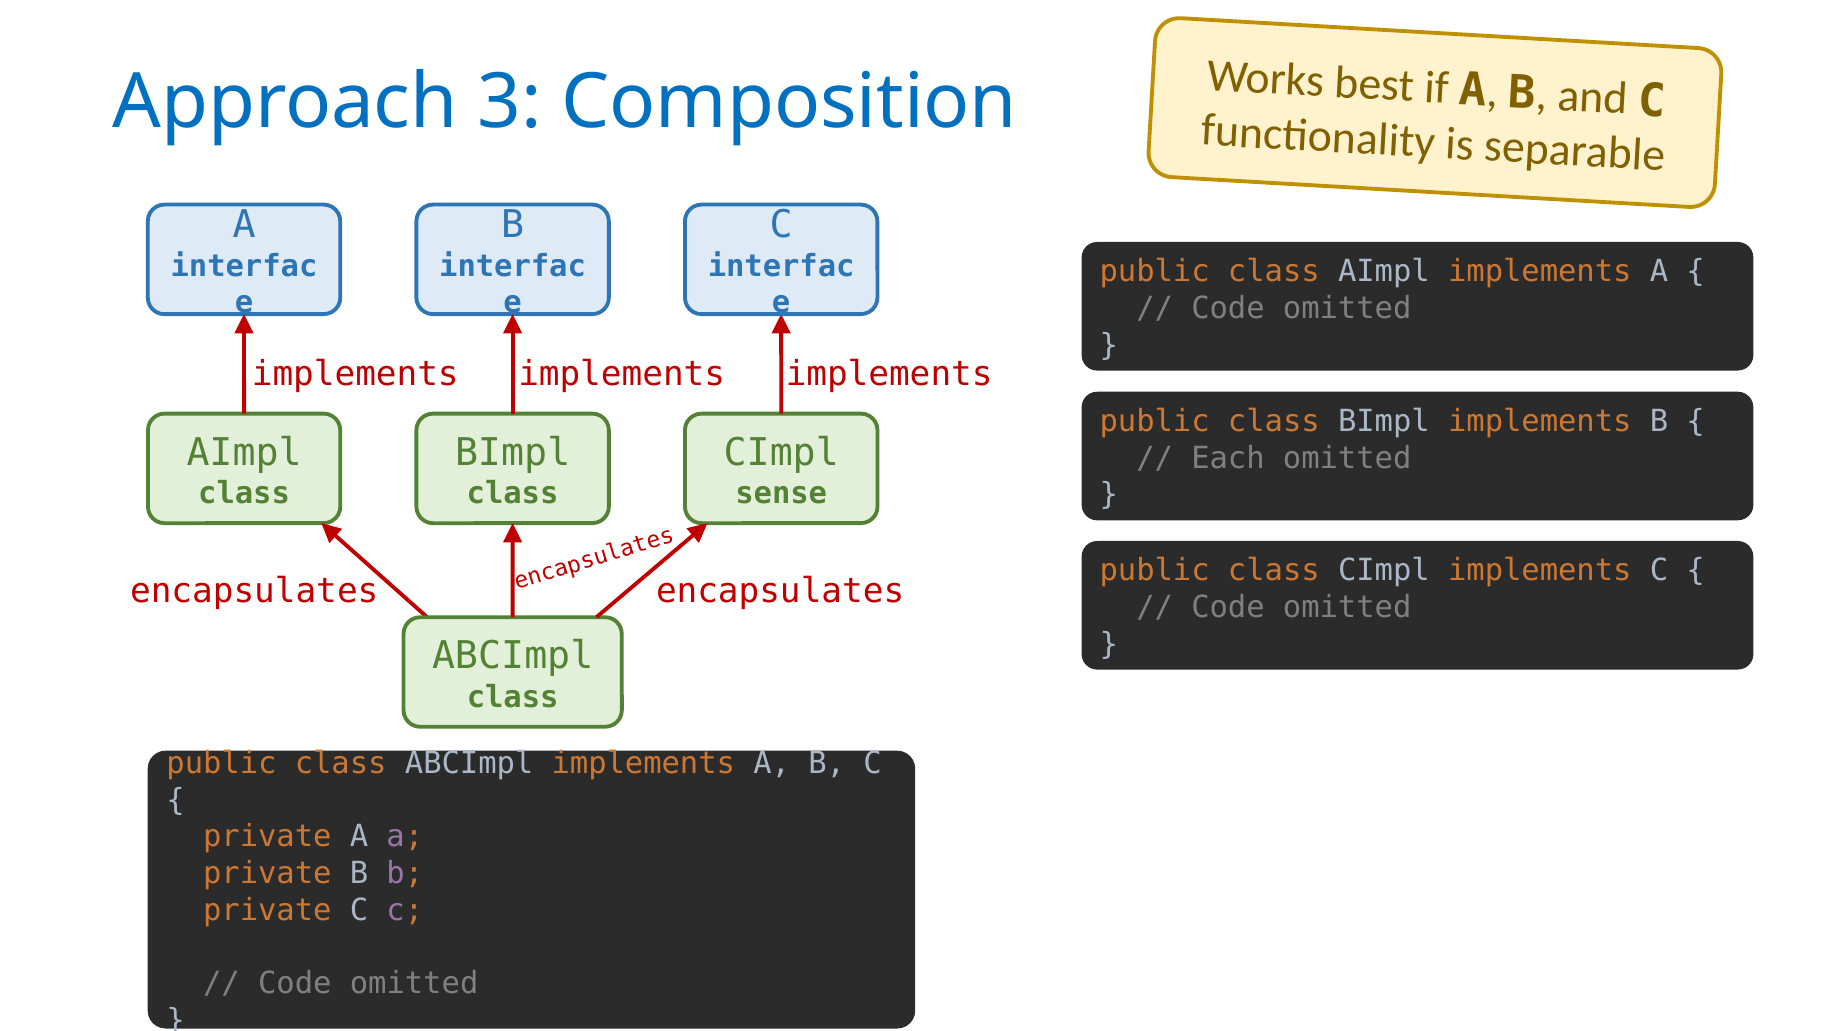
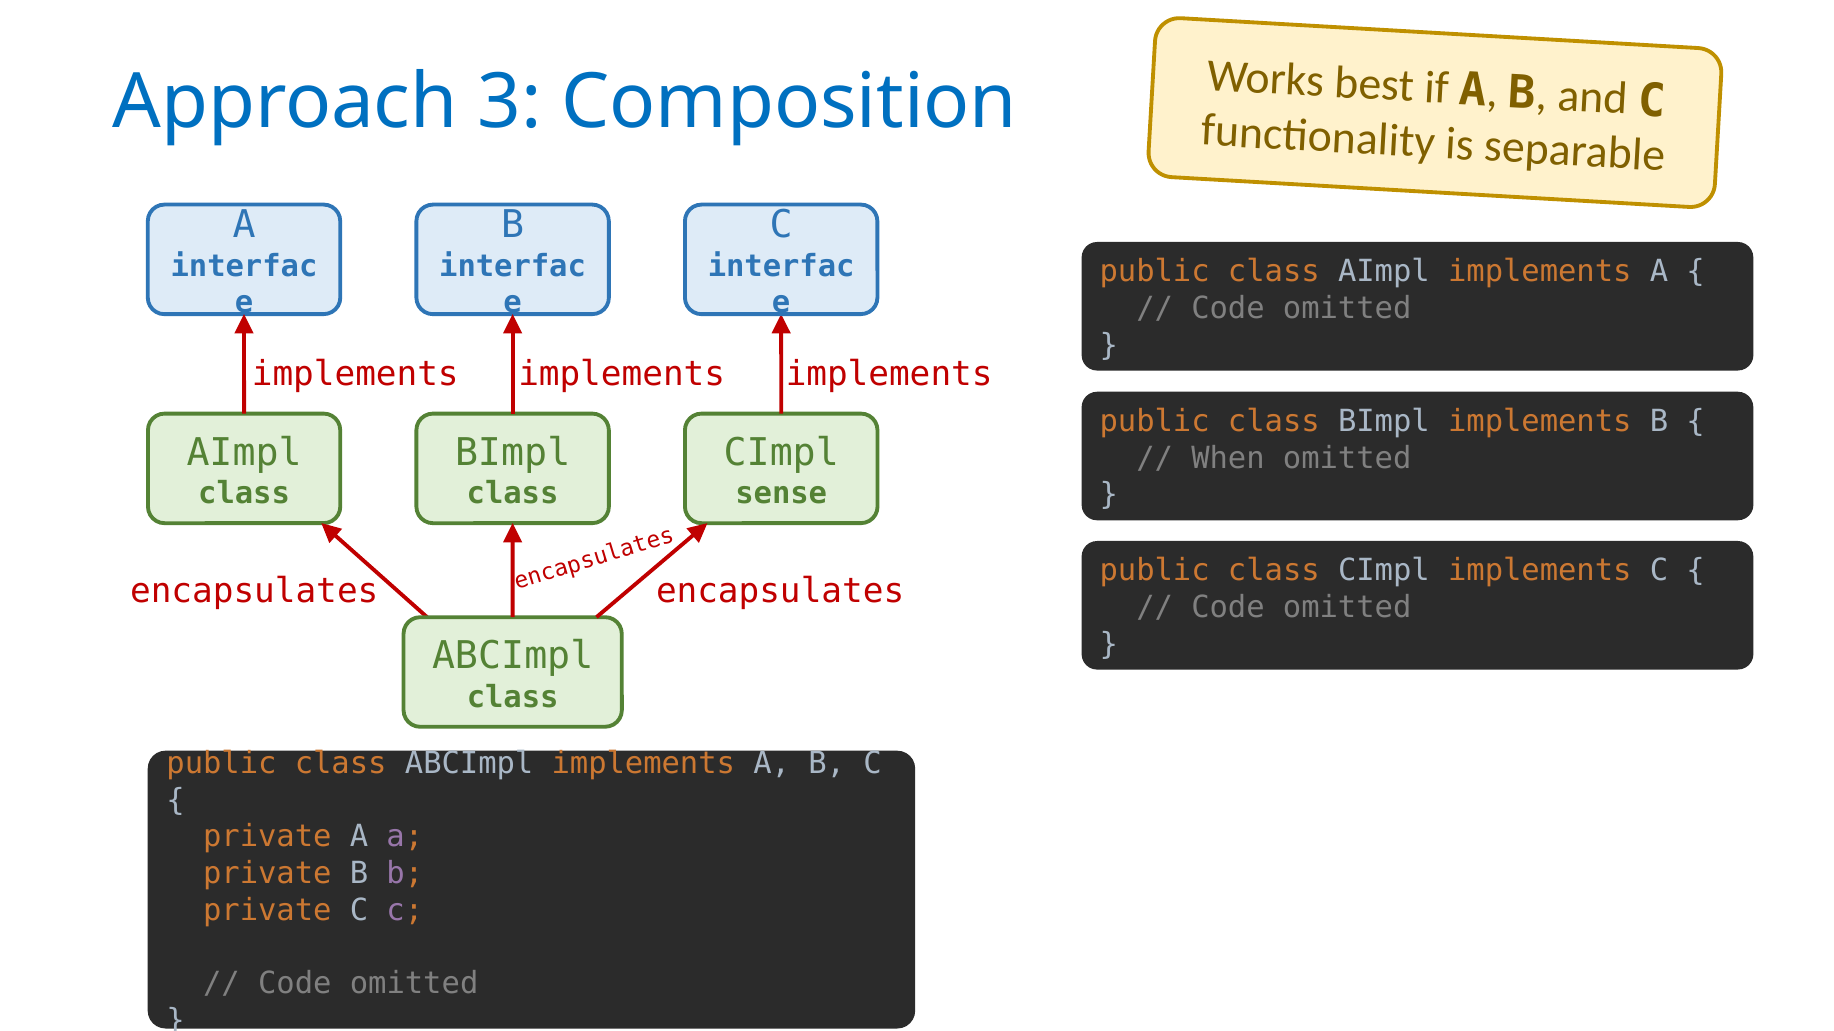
Each: Each -> When
